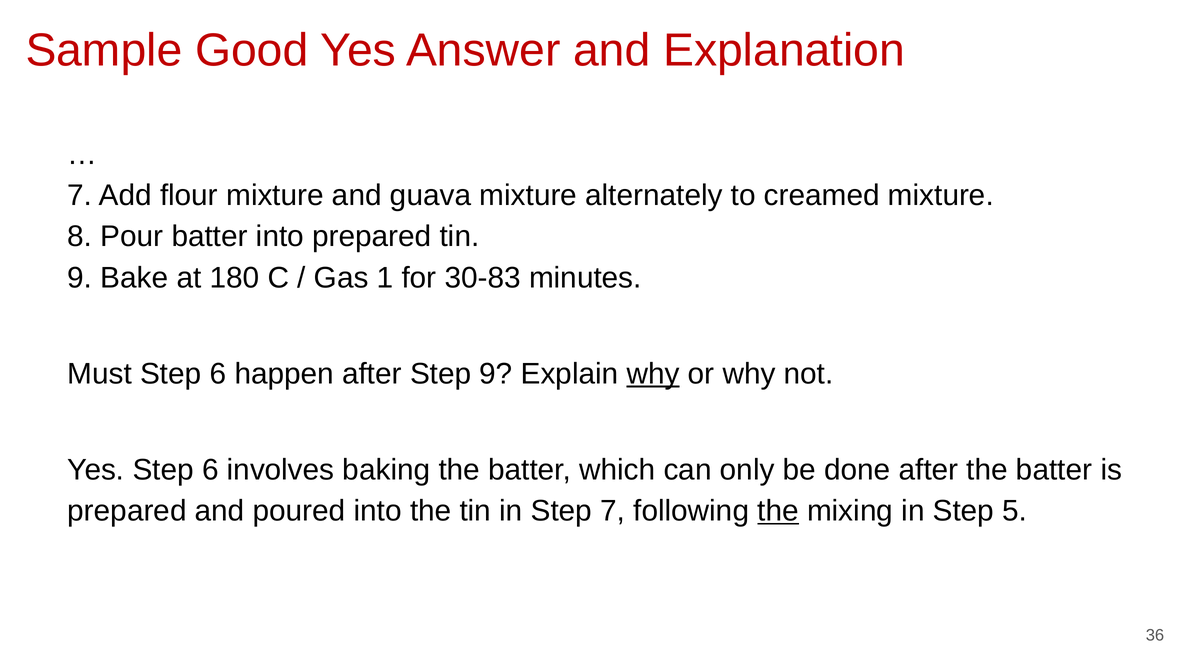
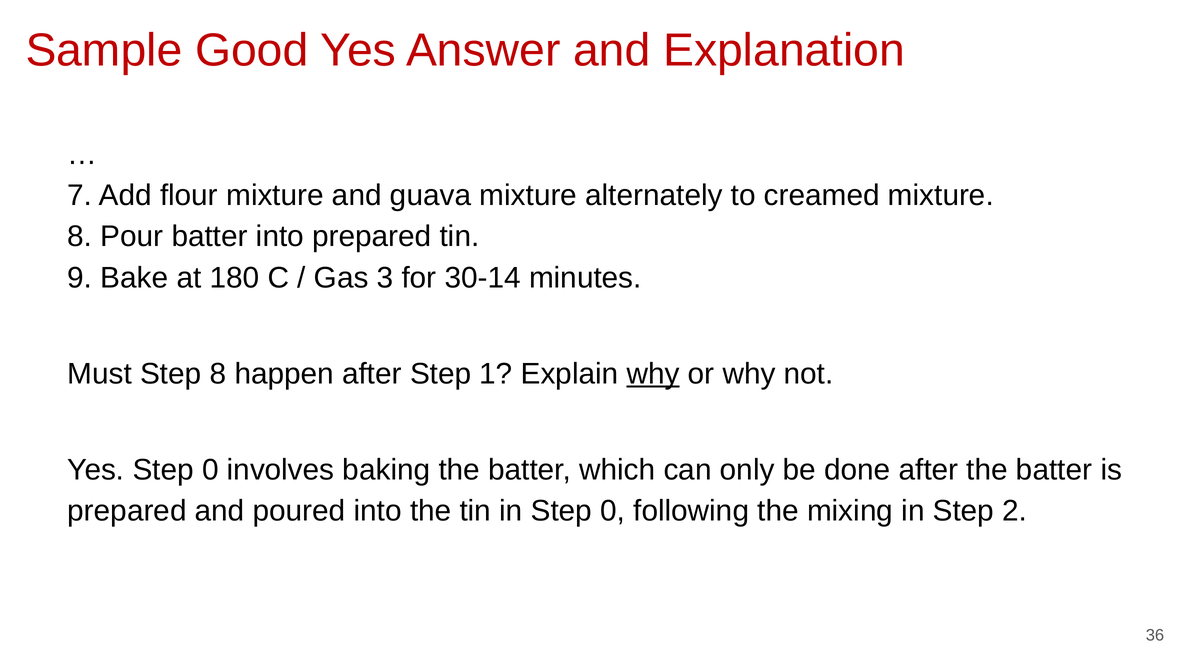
1: 1 -> 3
30-83: 30-83 -> 30-14
Must Step 6: 6 -> 8
Step 9: 9 -> 1
Yes Step 6: 6 -> 0
in Step 7: 7 -> 0
the at (778, 510) underline: present -> none
5: 5 -> 2
